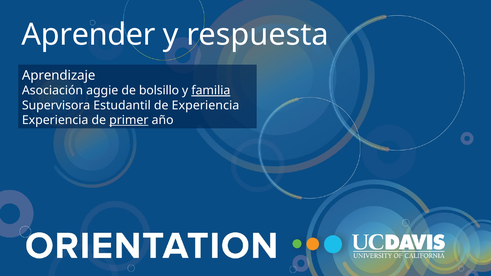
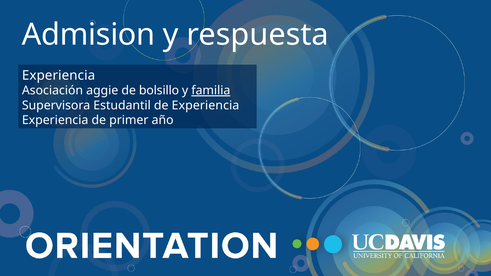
Aprender: Aprender -> Admision
Aprendizaje at (59, 75): Aprendizaje -> Experiencia
primer underline: present -> none
